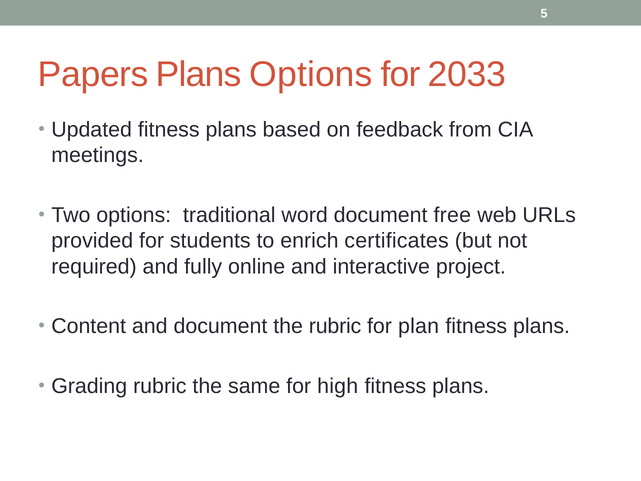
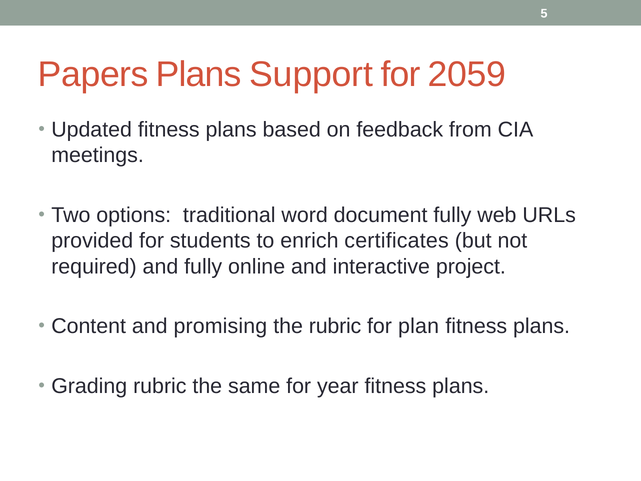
Plans Options: Options -> Support
2033: 2033 -> 2059
document free: free -> fully
and document: document -> promising
high: high -> year
